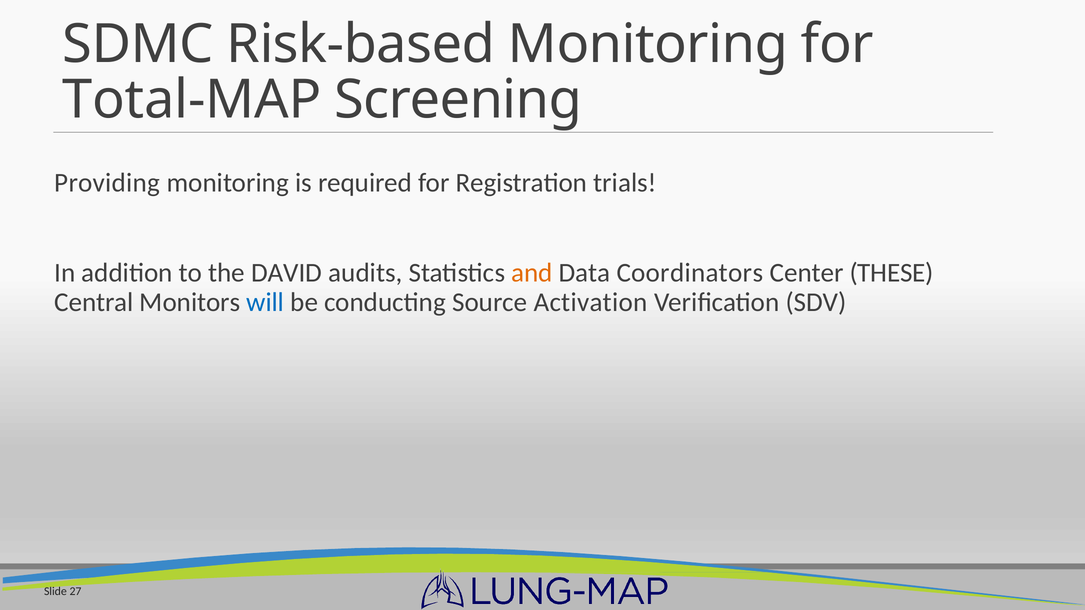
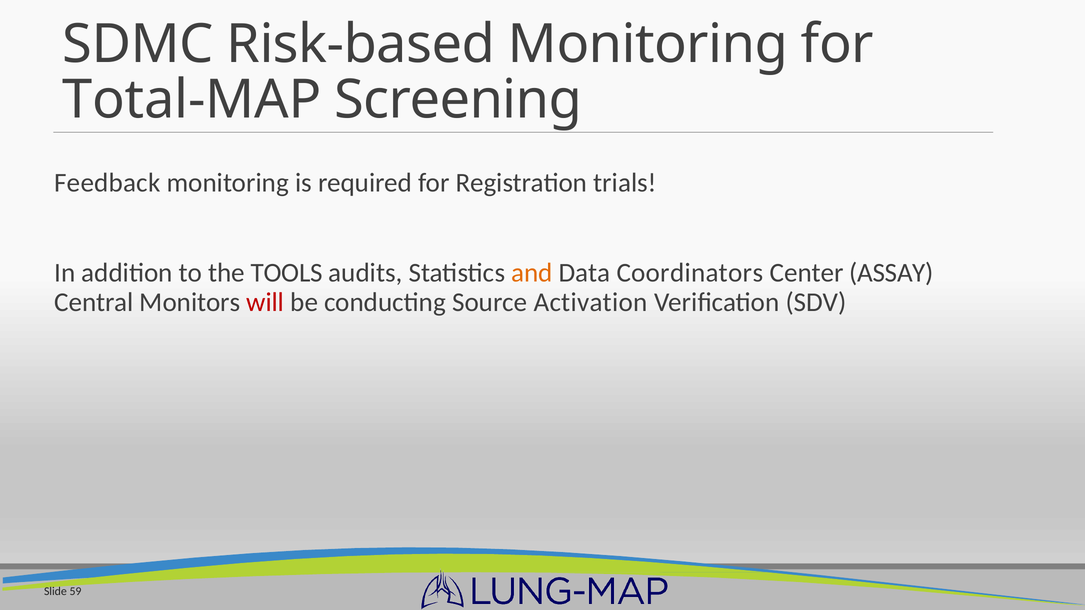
Providing: Providing -> Feedback
DAVID: DAVID -> TOOLS
THESE: THESE -> ASSAY
will colour: blue -> red
27: 27 -> 59
